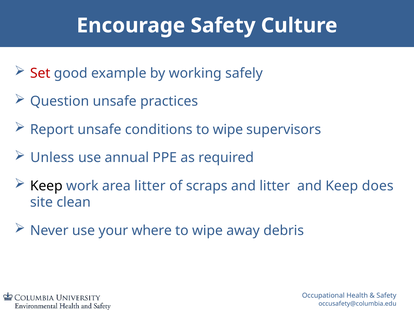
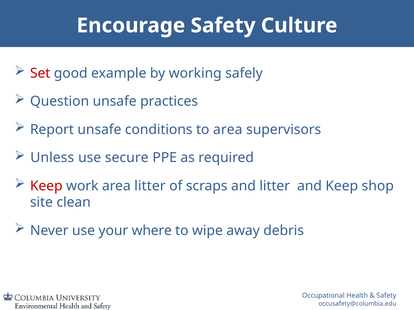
conditions to wipe: wipe -> area
annual: annual -> secure
Keep at (46, 186) colour: black -> red
does: does -> shop
